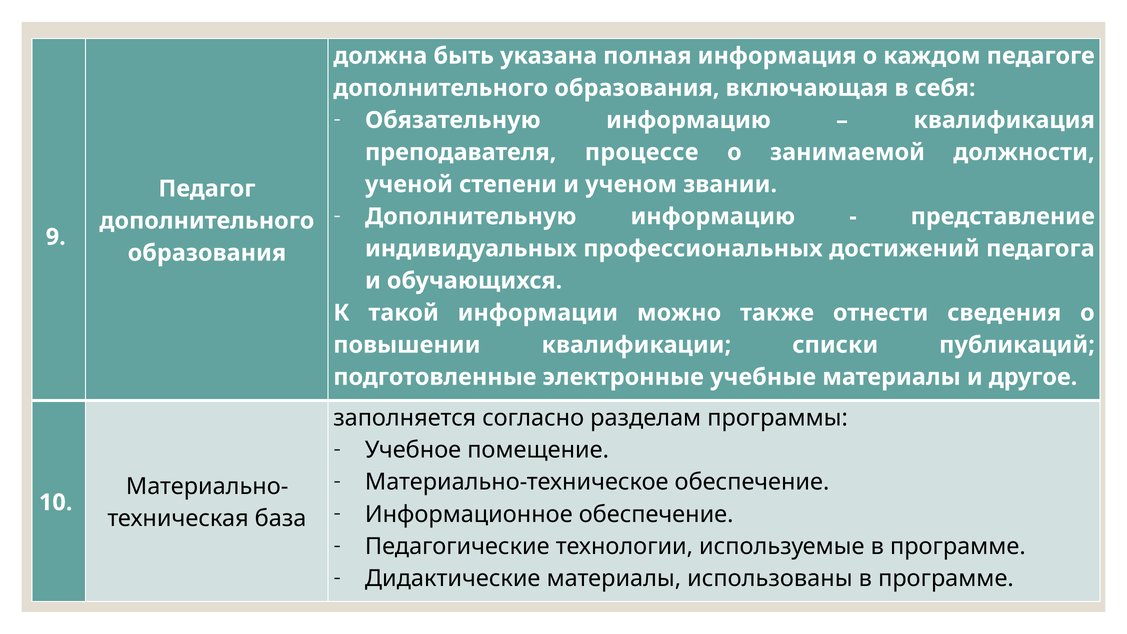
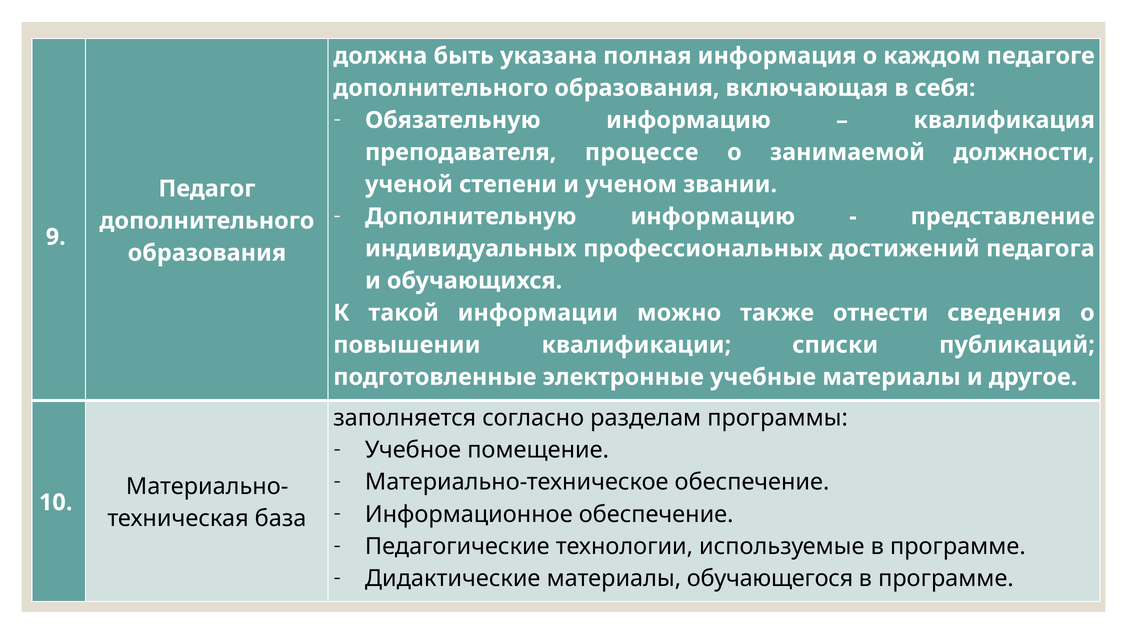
использованы: использованы -> обучающегося
